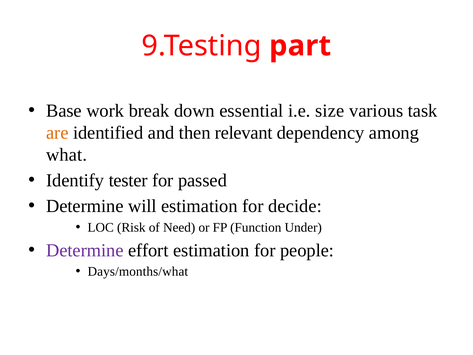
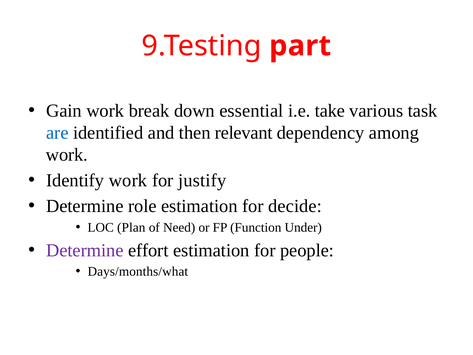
Base: Base -> Gain
size: size -> take
are colour: orange -> blue
what at (67, 155): what -> work
Identify tester: tester -> work
passed: passed -> justify
will: will -> role
Risk: Risk -> Plan
